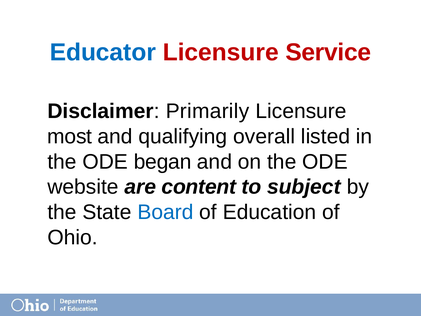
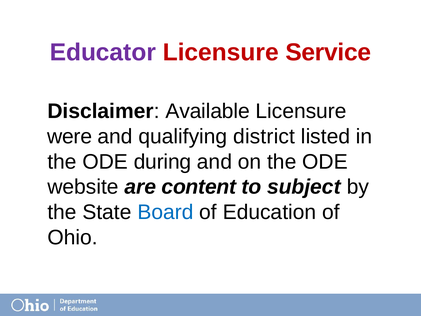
Educator colour: blue -> purple
Primarily: Primarily -> Available
most: most -> were
overall: overall -> district
began: began -> during
